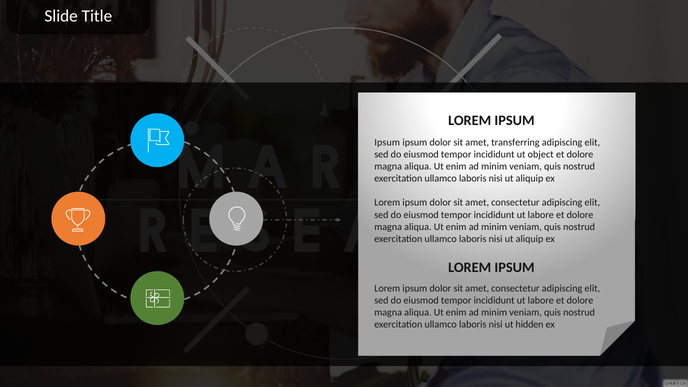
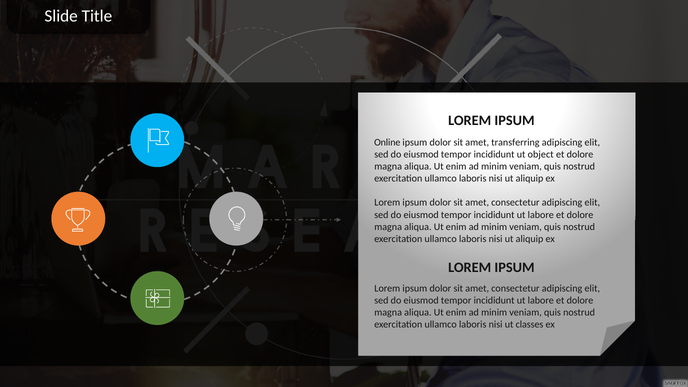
Ipsum at (387, 142): Ipsum -> Online
hidden: hidden -> classes
